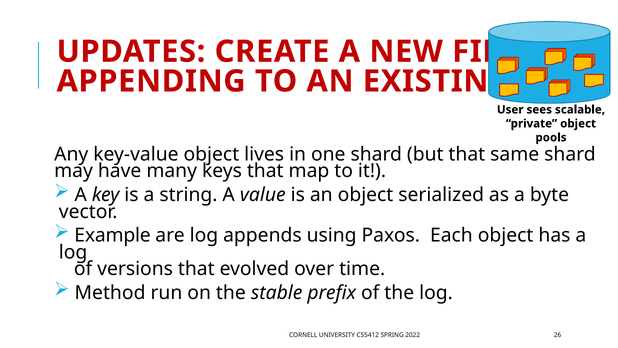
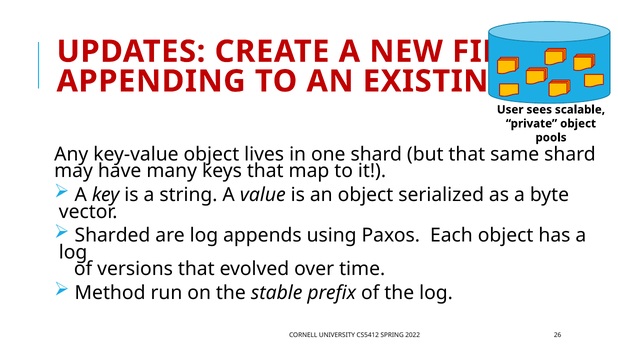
Example: Example -> Sharded
